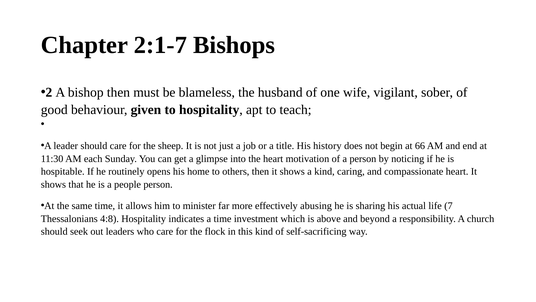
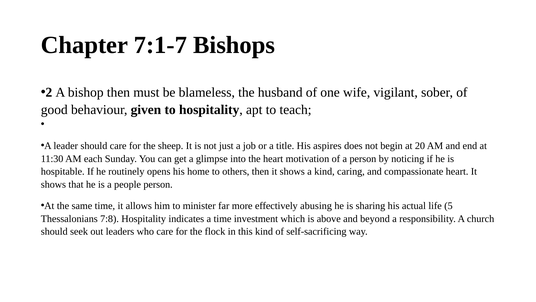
2:1-7: 2:1-7 -> 7:1-7
history: history -> aspires
66: 66 -> 20
7: 7 -> 5
4:8: 4:8 -> 7:8
